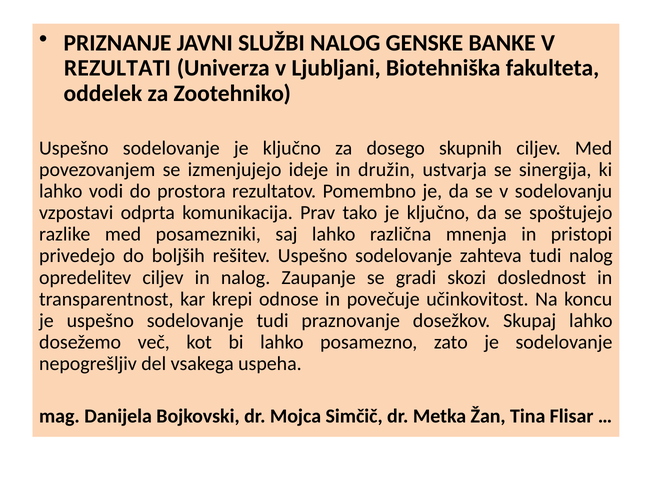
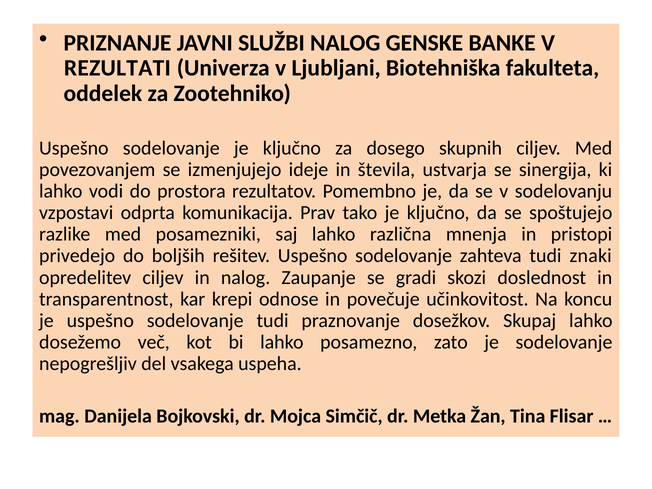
družin: družin -> števila
tudi nalog: nalog -> znaki
